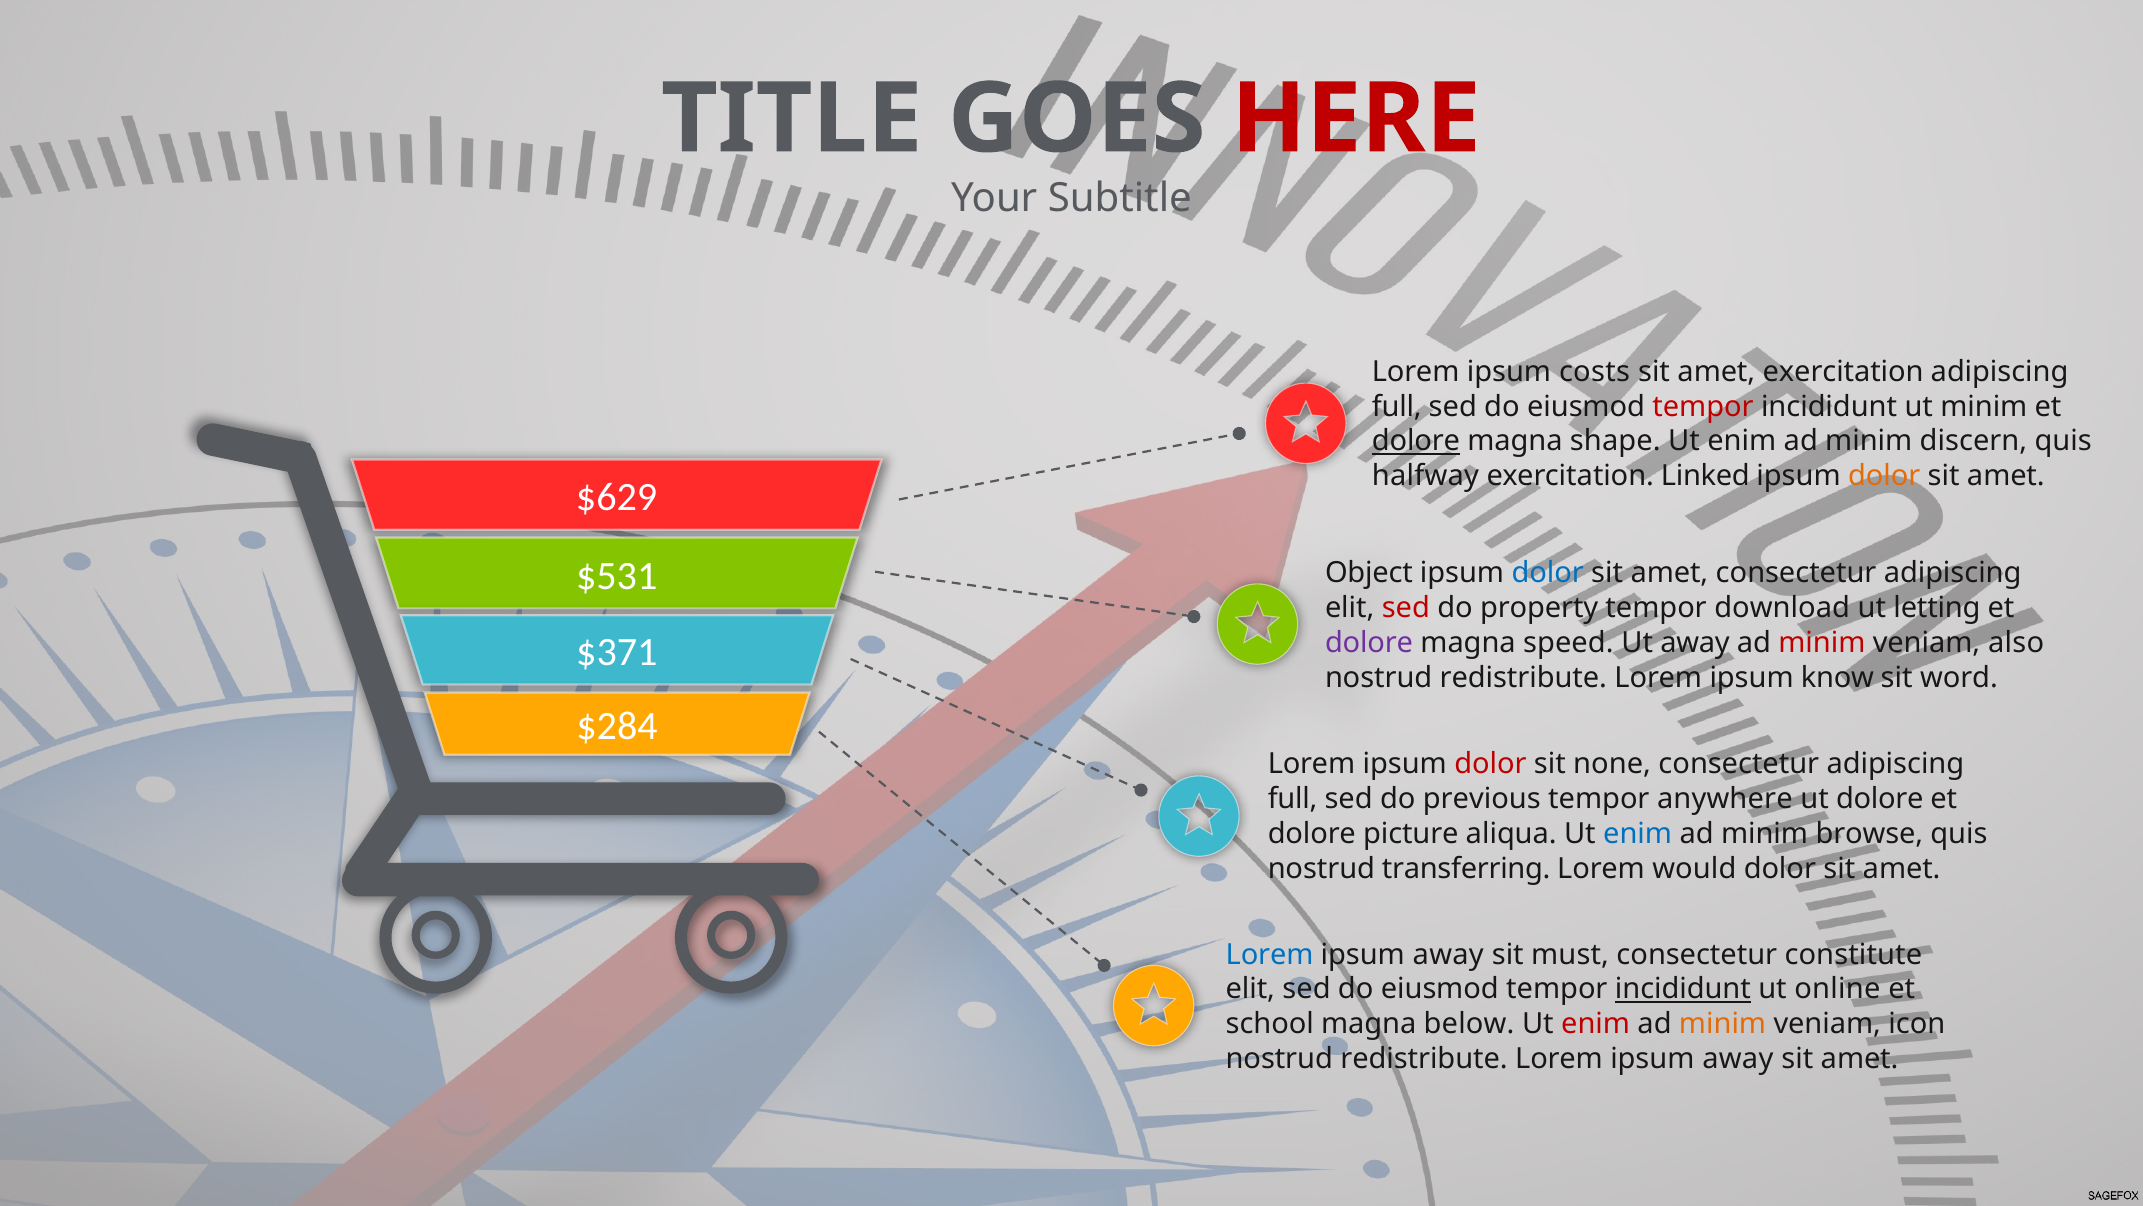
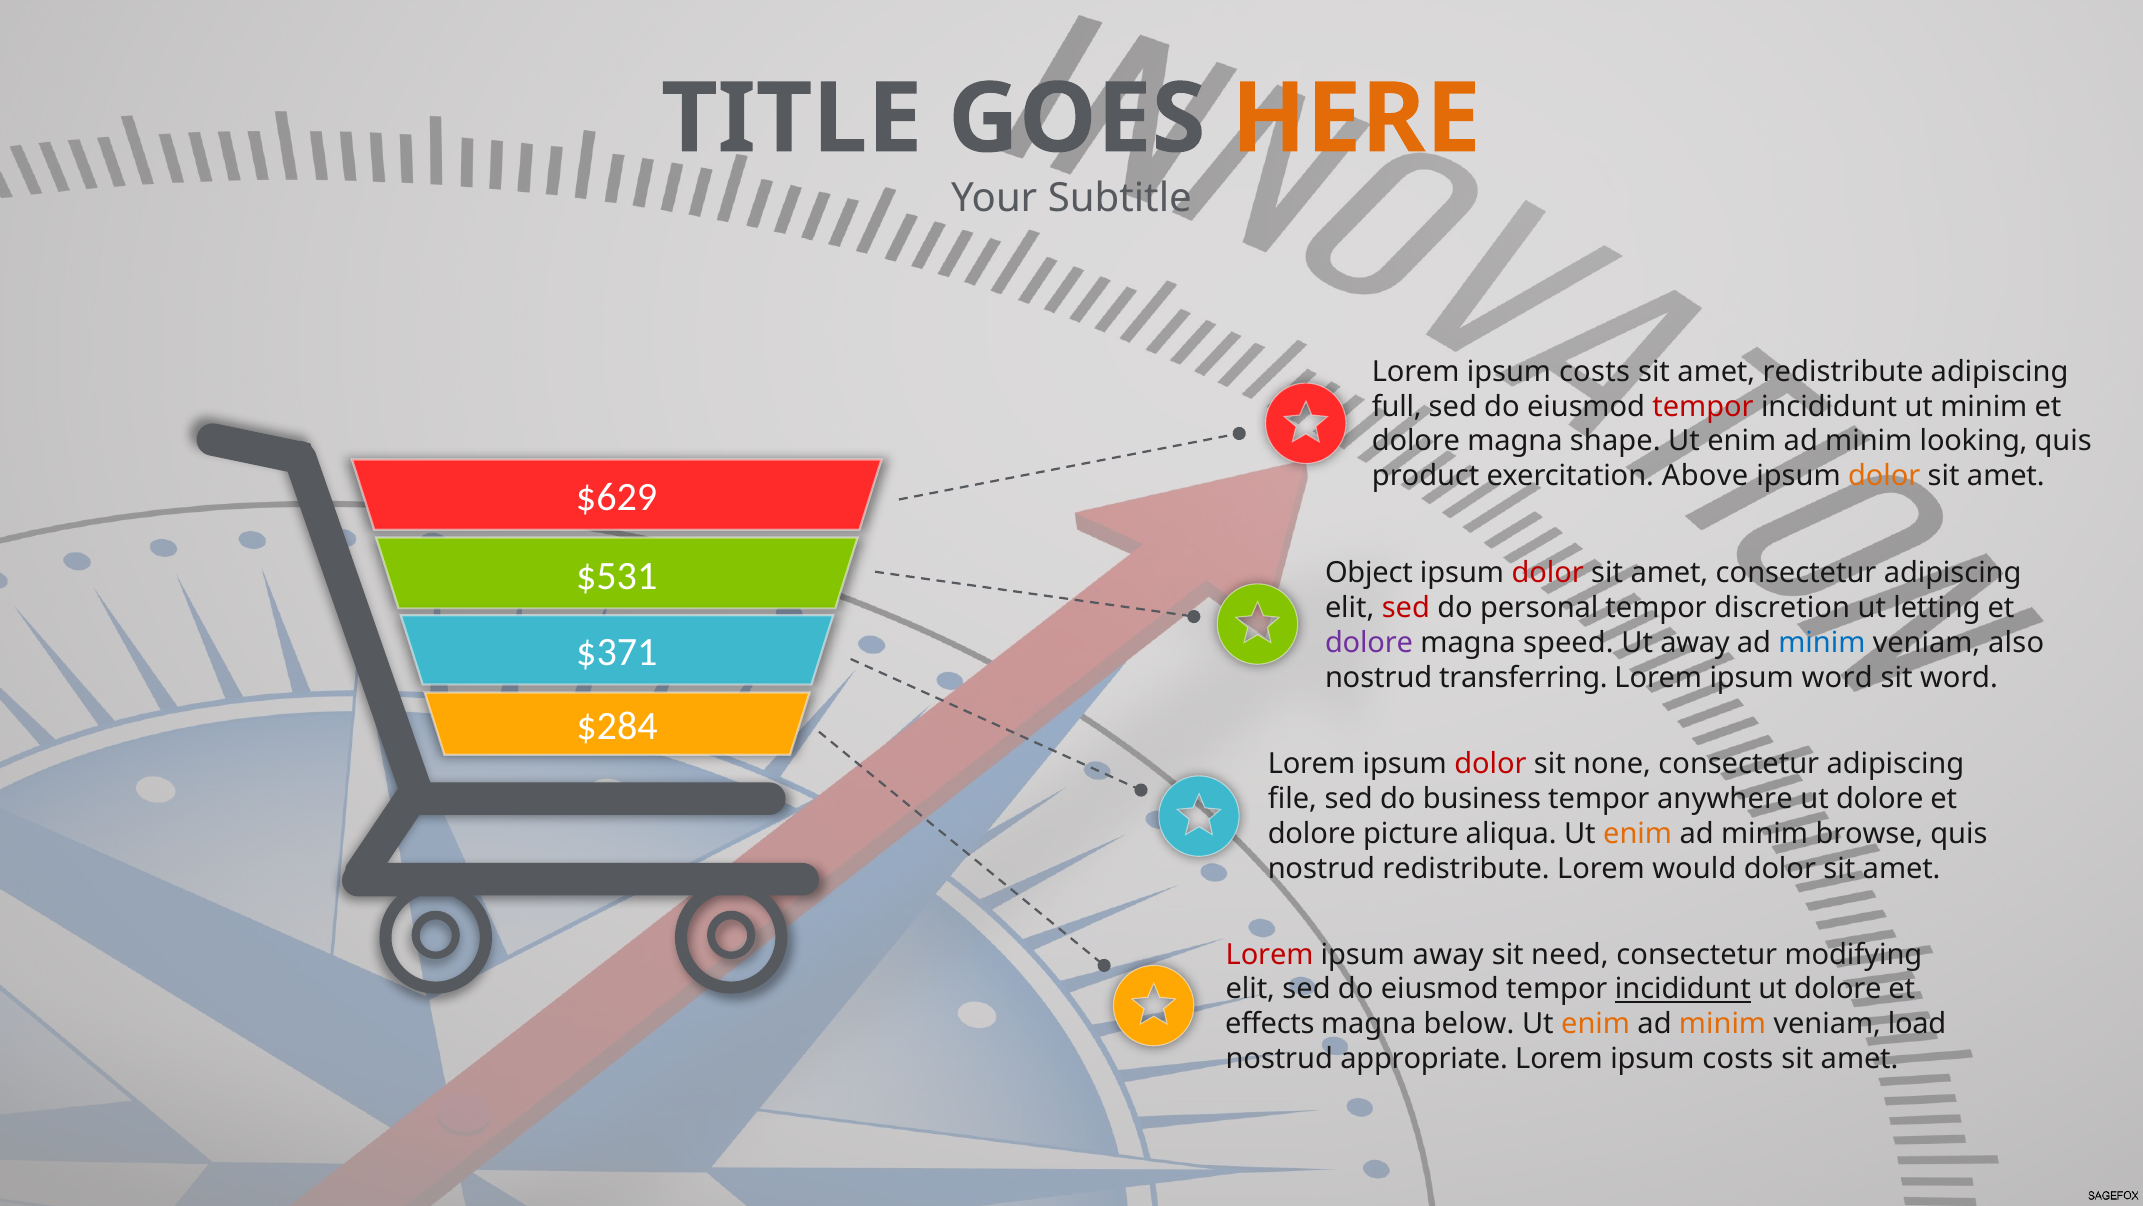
HERE colour: red -> orange
amet exercitation: exercitation -> redistribute
dolore at (1416, 441) underline: present -> none
discern: discern -> looking
halfway: halfway -> product
Linked: Linked -> Above
dolor at (1548, 573) colour: blue -> red
property: property -> personal
download: download -> discretion
minim at (1822, 642) colour: red -> blue
redistribute at (1523, 677): redistribute -> transferring
ipsum know: know -> word
full at (1293, 799): full -> file
previous: previous -> business
enim at (1638, 833) colour: blue -> orange
nostrud transferring: transferring -> redistribute
Lorem at (1270, 954) colour: blue -> red
must: must -> need
constitute: constitute -> modifying
online at (1837, 989): online -> dolore
school: school -> effects
enim at (1596, 1024) colour: red -> orange
icon: icon -> load
redistribute at (1424, 1059): redistribute -> appropriate
away at (1738, 1059): away -> costs
